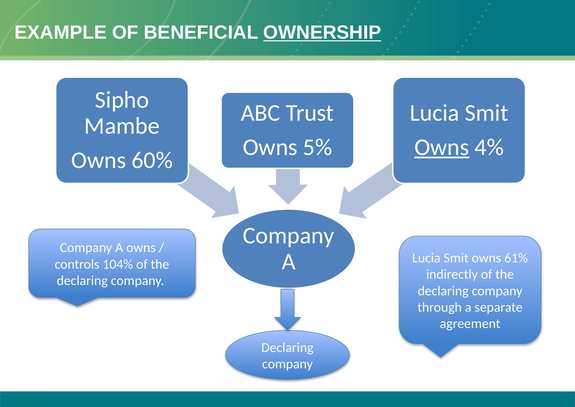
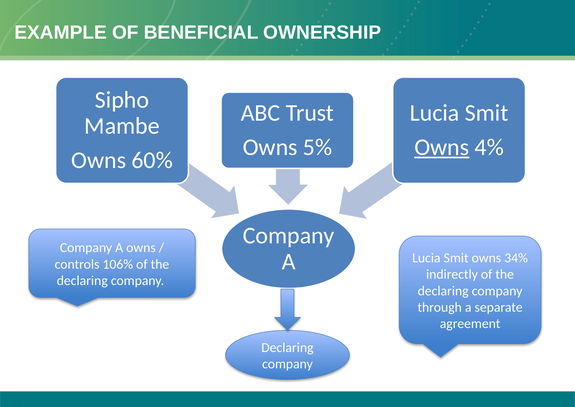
OWNERSHIP underline: present -> none
61%: 61% -> 34%
104%: 104% -> 106%
